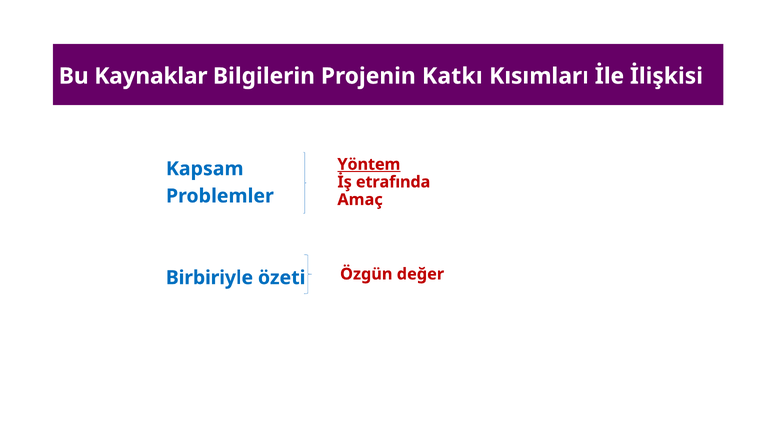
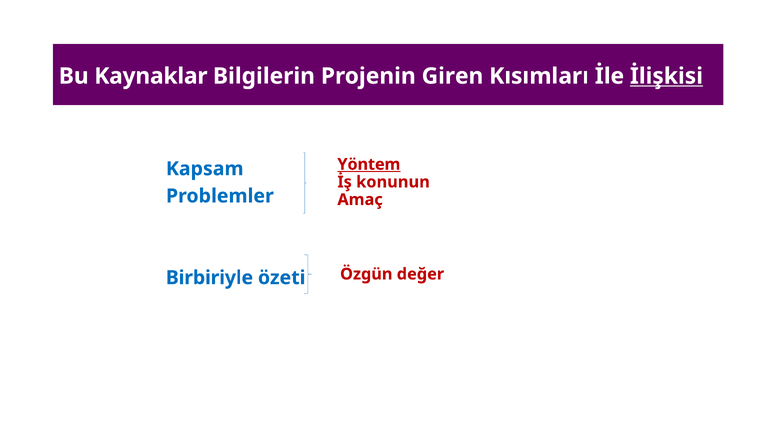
Katkı: Katkı -> Giren
İlişkisi underline: none -> present
etrafında: etrafında -> konunun
